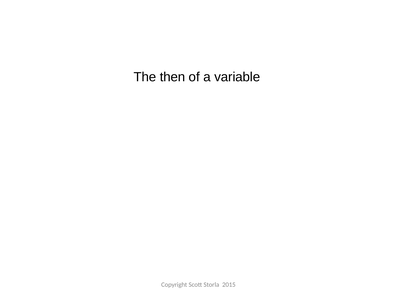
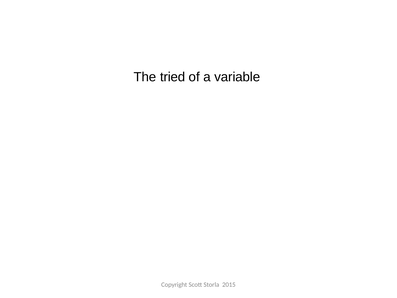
then: then -> tried
